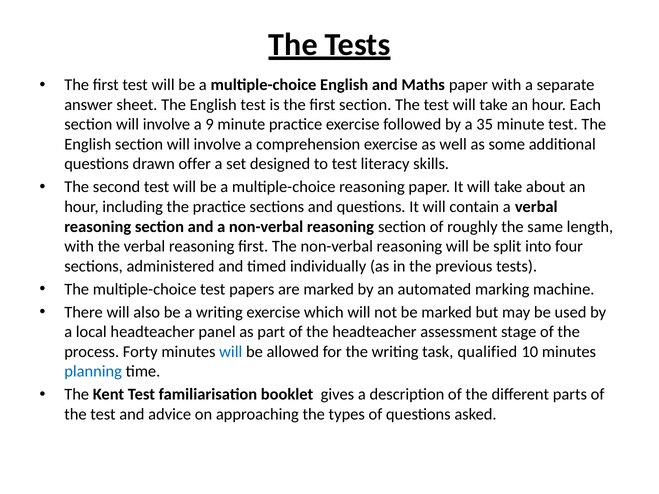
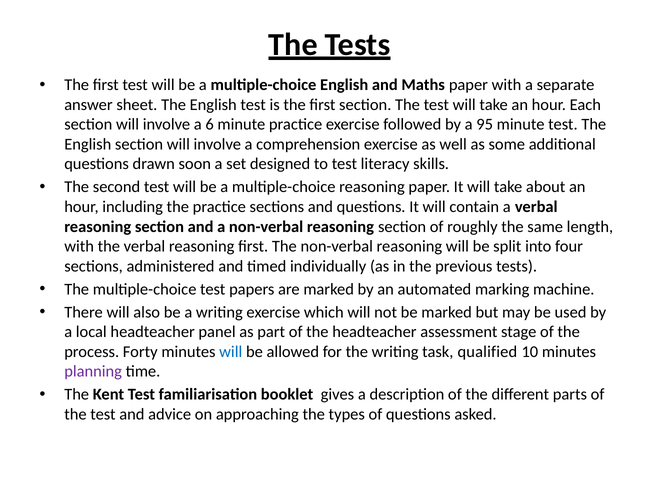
9: 9 -> 6
35: 35 -> 95
offer: offer -> soon
planning colour: blue -> purple
